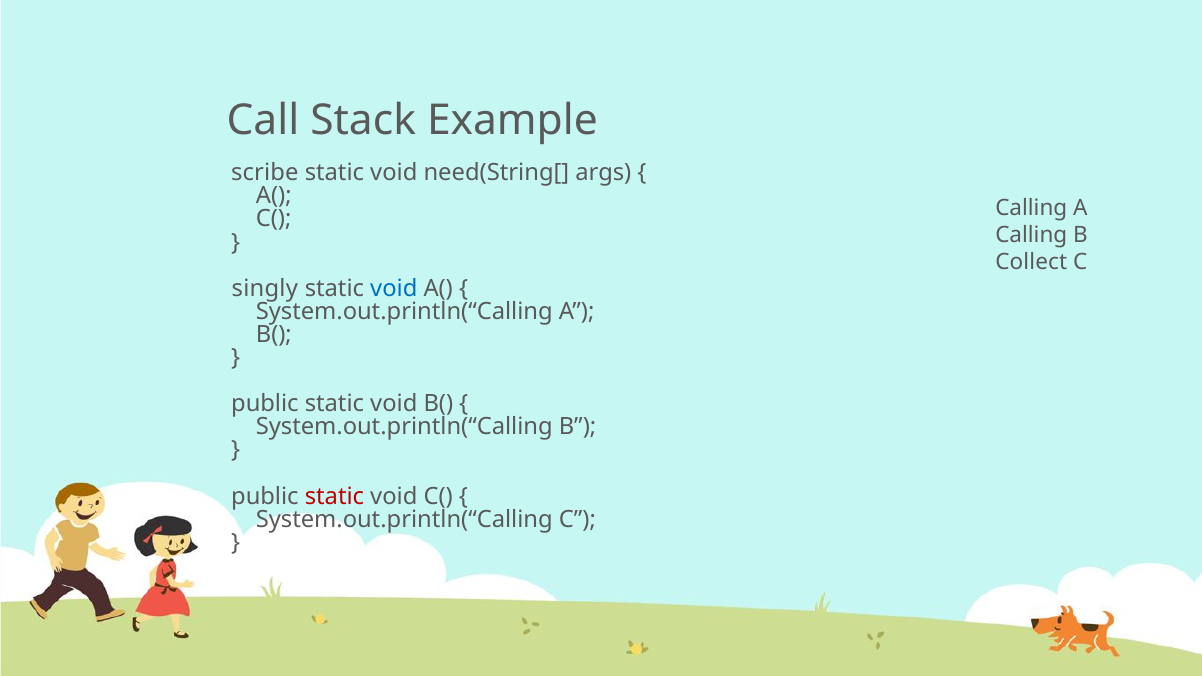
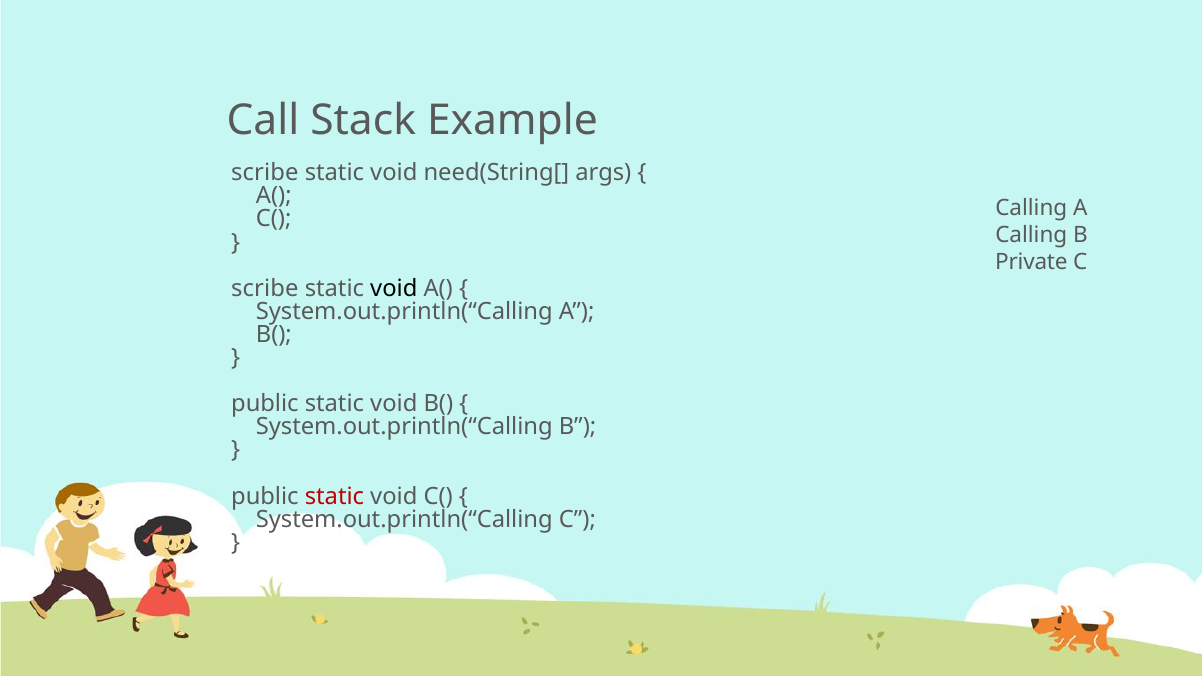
Collect: Collect -> Private
singly at (265, 288): singly -> scribe
void at (394, 288) colour: blue -> black
